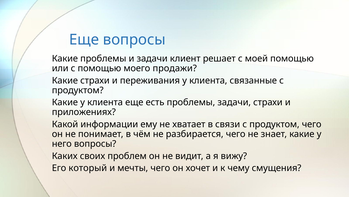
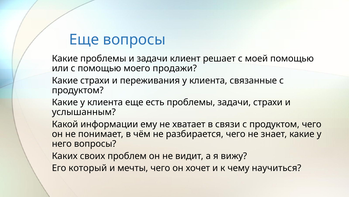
приложениях: приложениях -> услышанным
смущения: смущения -> научиться
